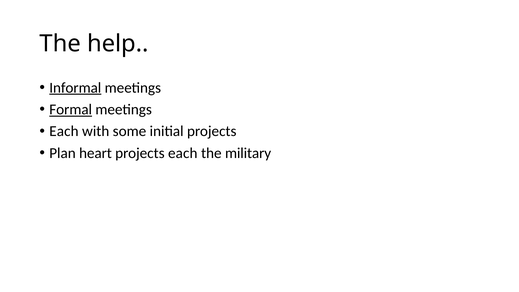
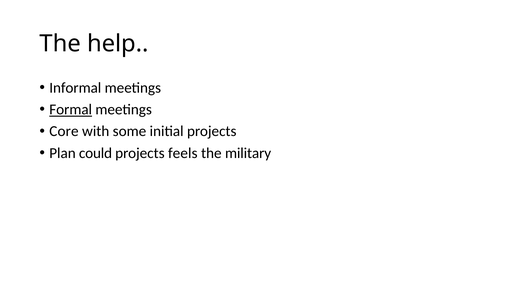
Informal underline: present -> none
Each at (64, 131): Each -> Core
heart: heart -> could
projects each: each -> feels
